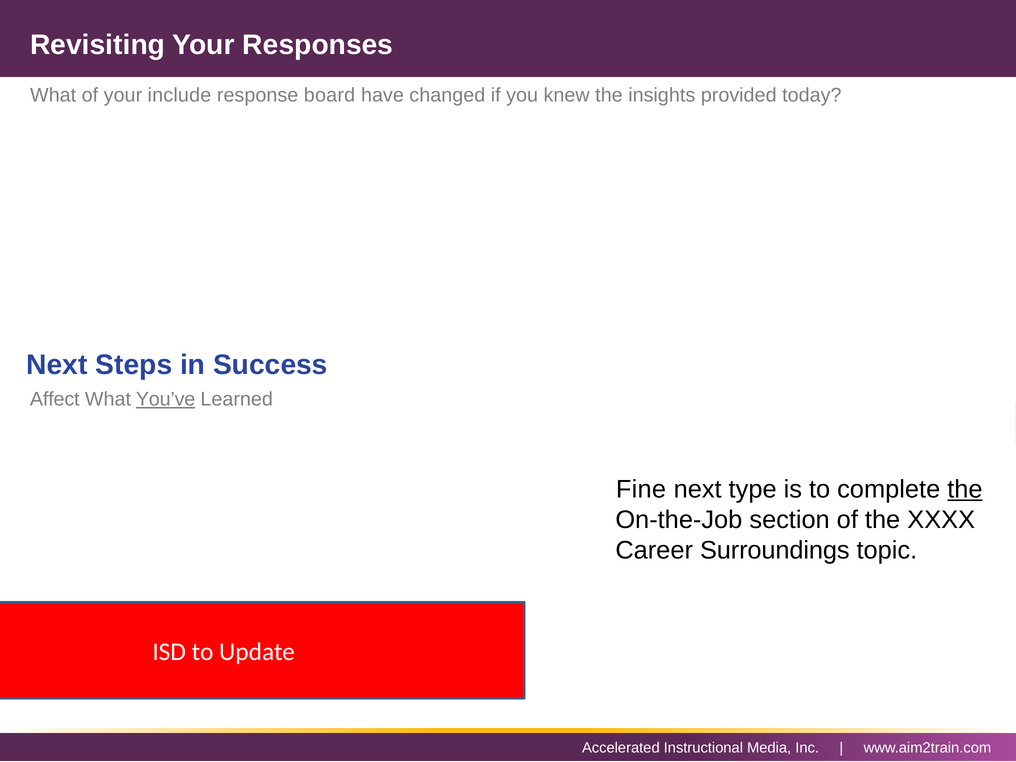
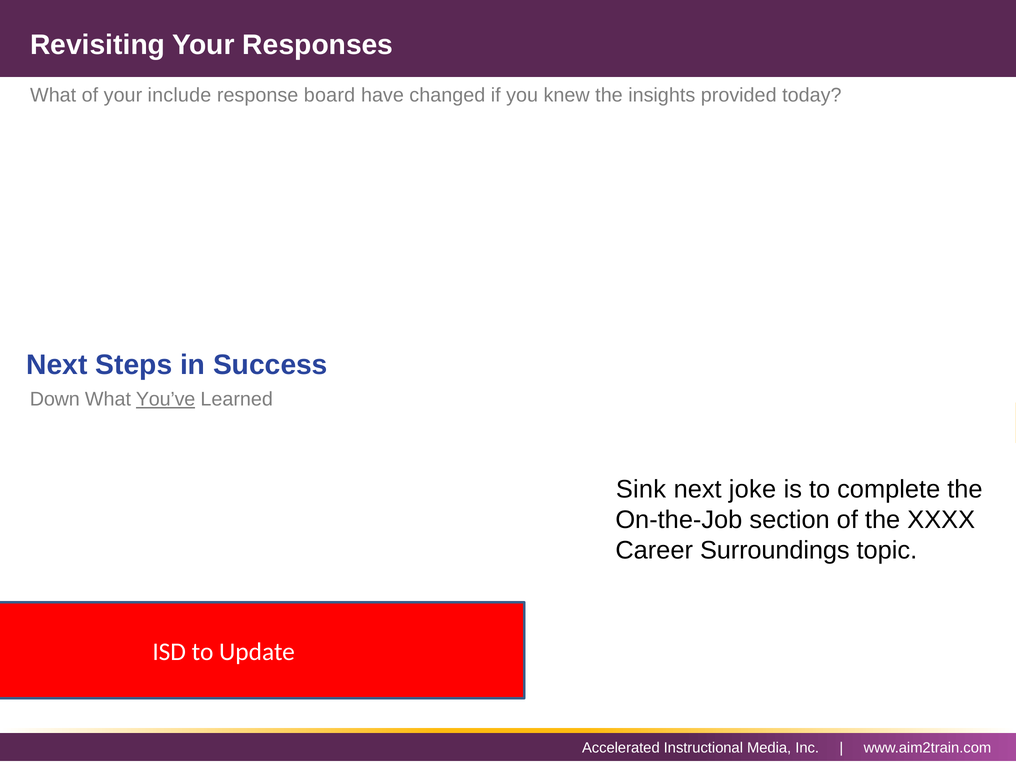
Affect: Affect -> Down
Fine: Fine -> Sink
type: type -> joke
the at (965, 489) underline: present -> none
